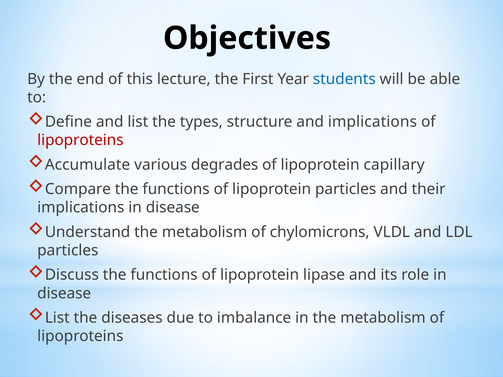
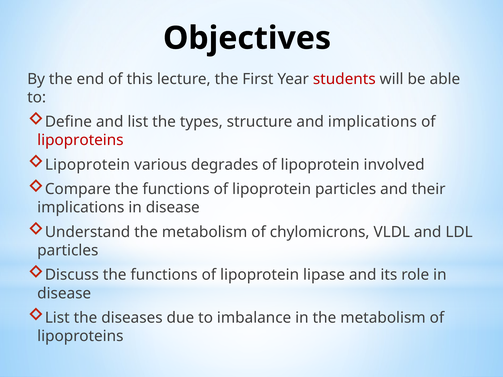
students colour: blue -> red
Accumulate at (88, 165): Accumulate -> Lipoprotein
capillary: capillary -> involved
